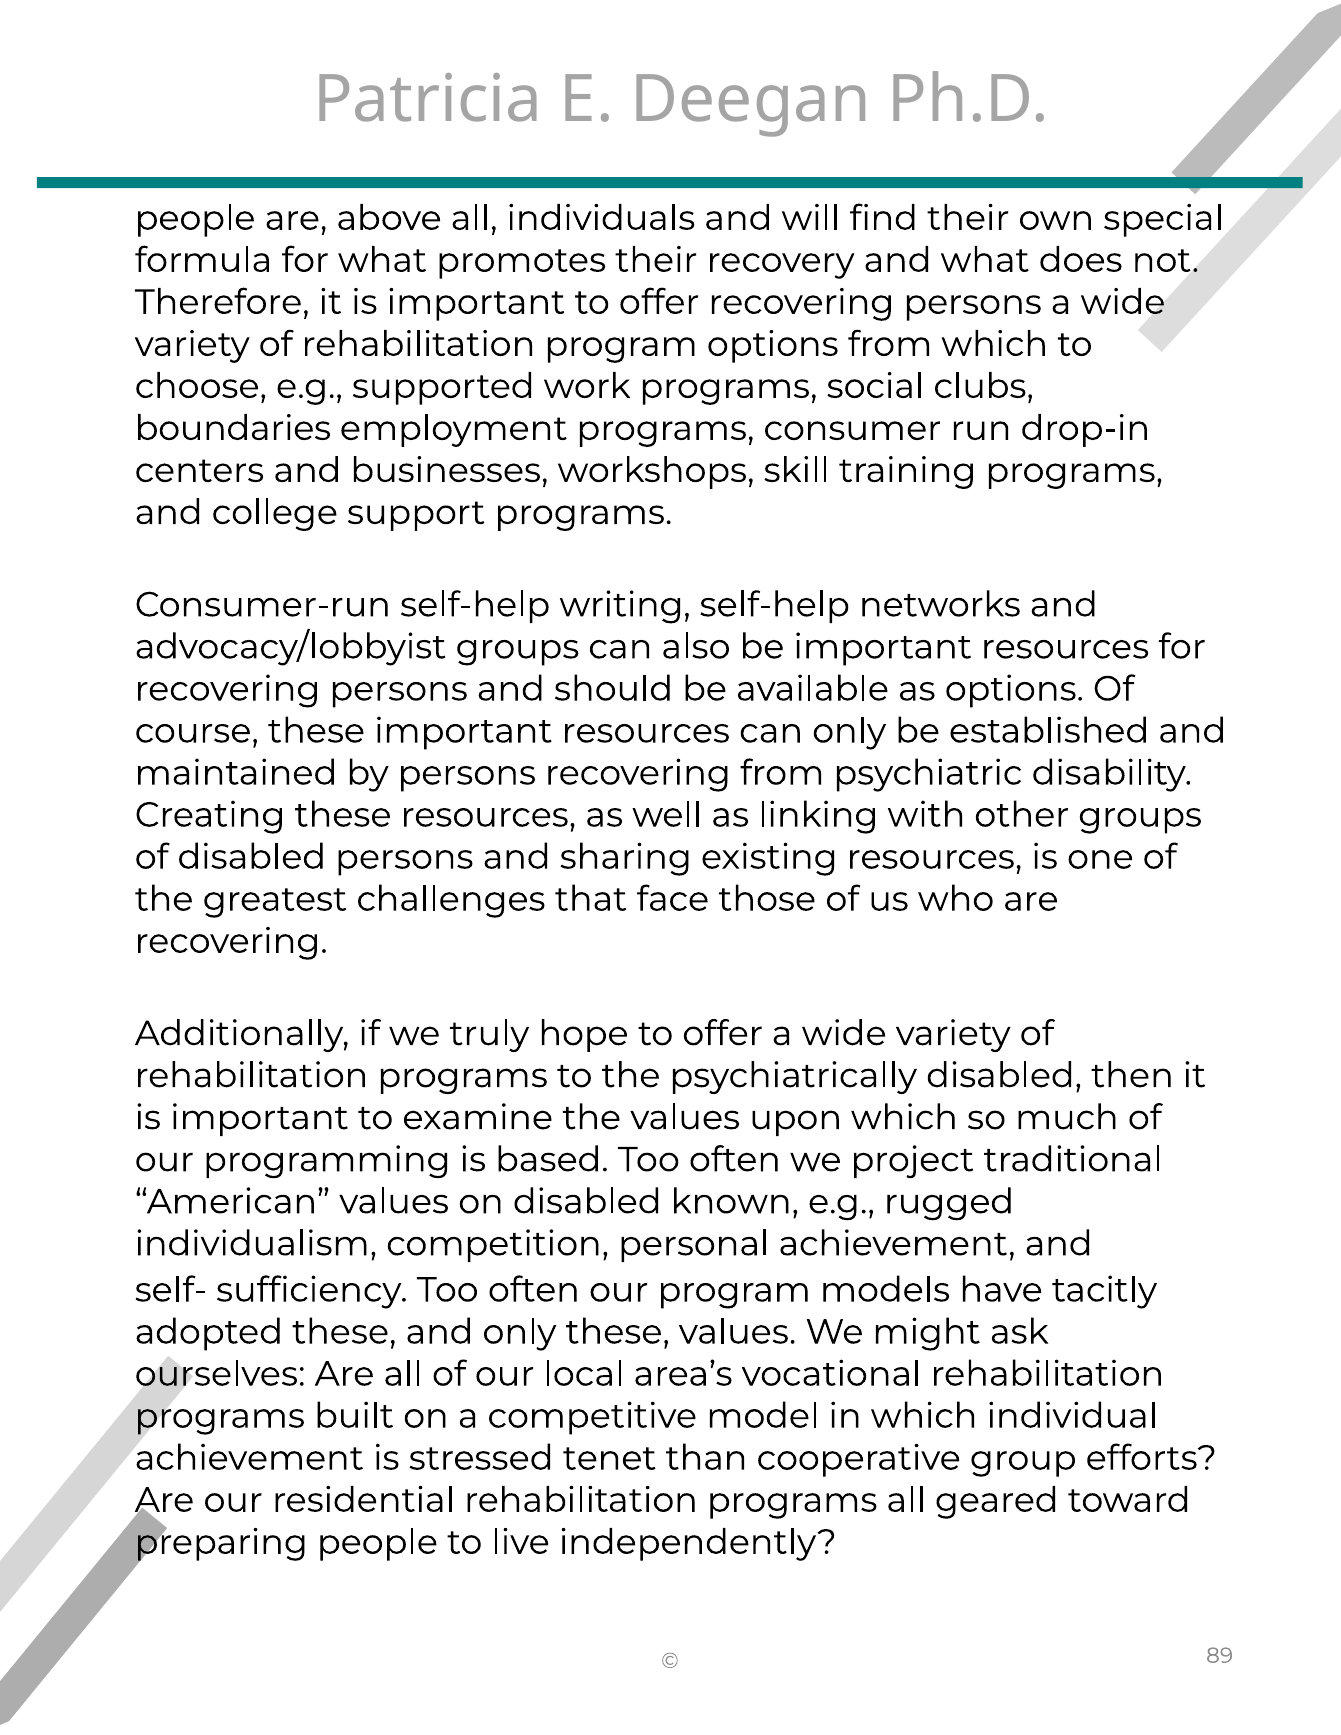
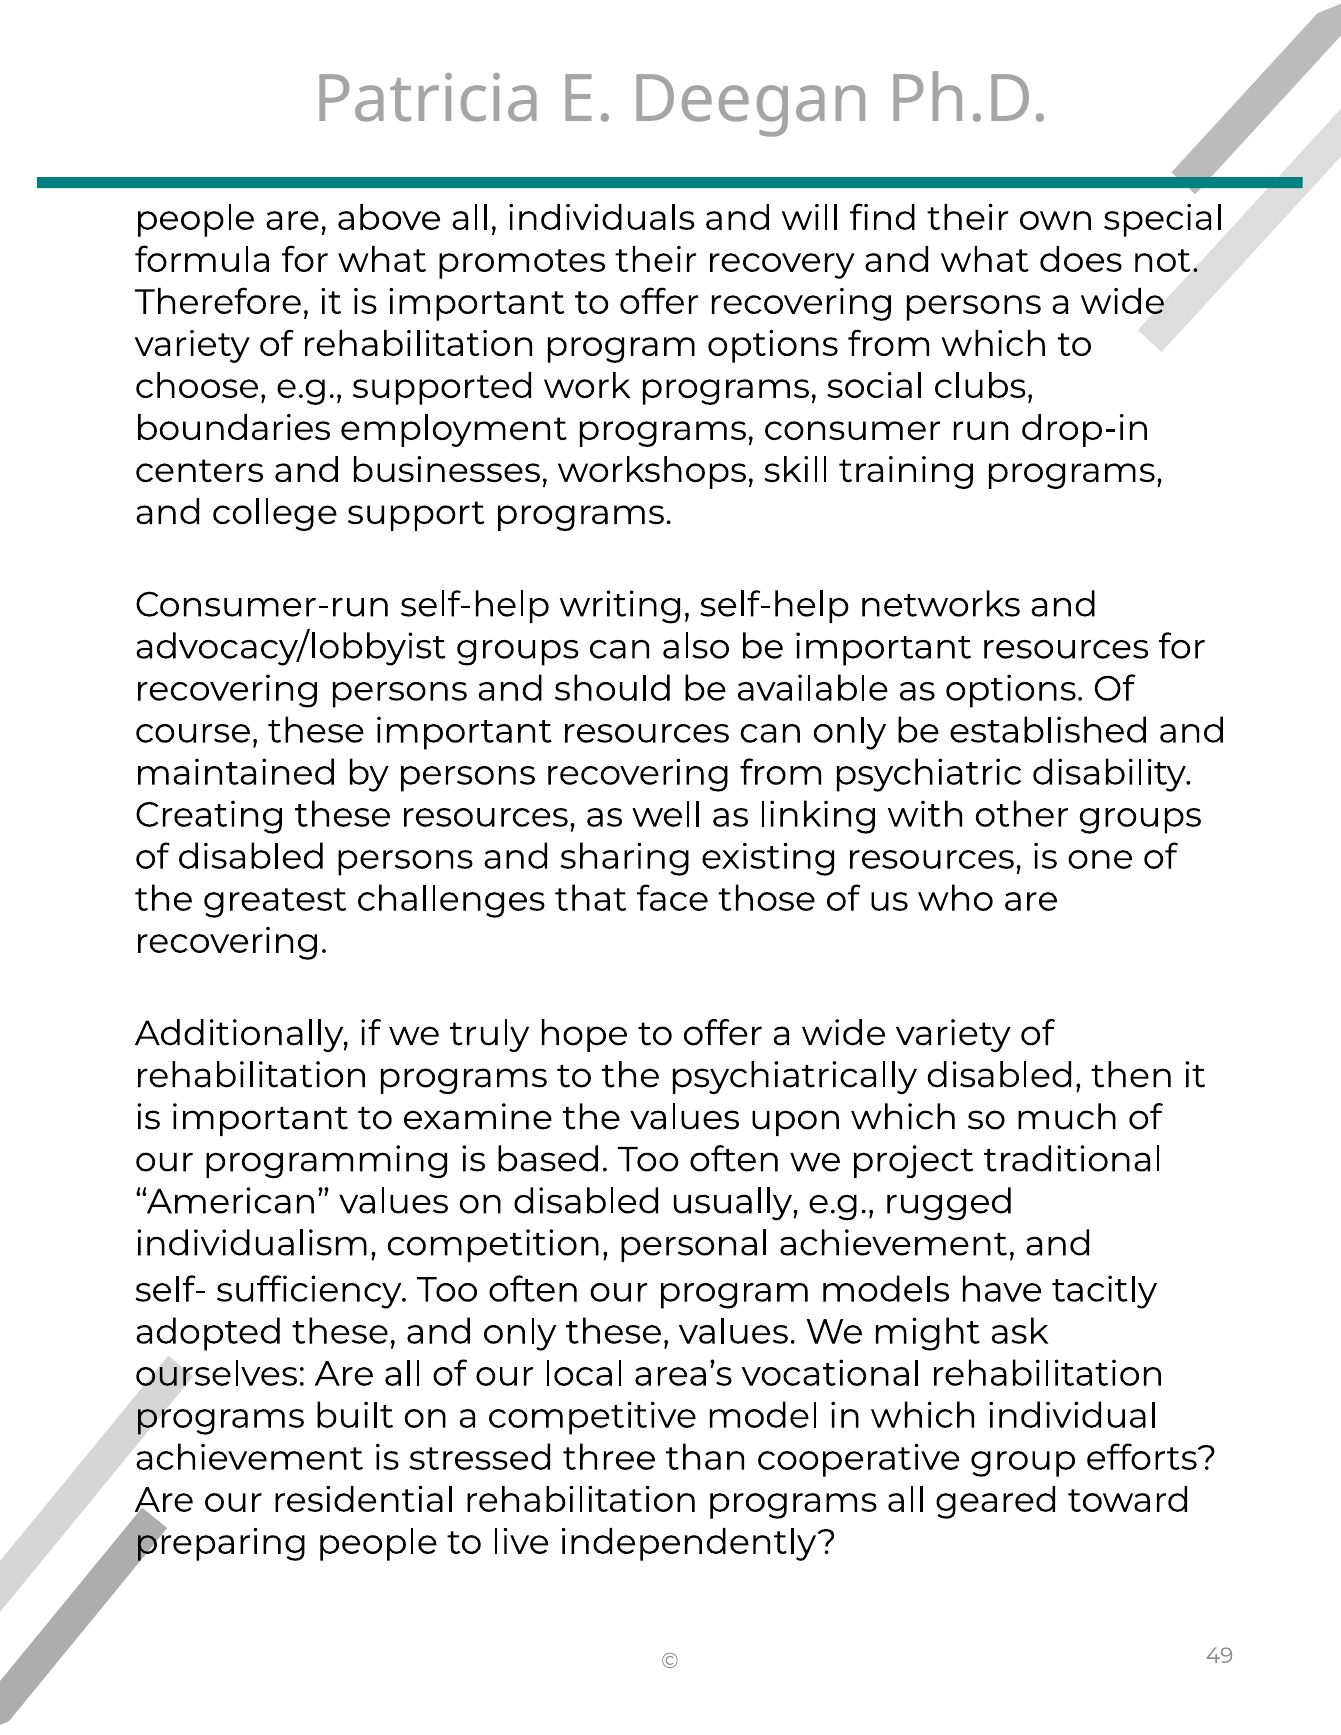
known: known -> usually
tenet: tenet -> three
89: 89 -> 49
